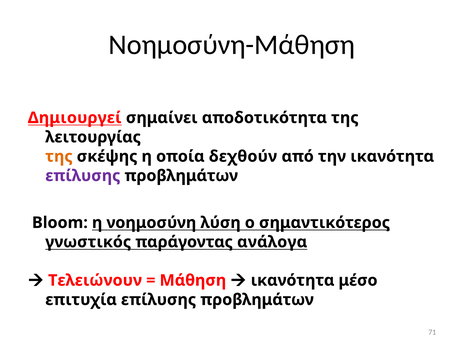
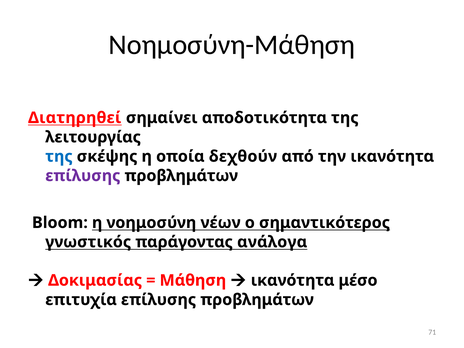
Δημιουργεί: Δημιουργεί -> Διατηρηθεί
της at (59, 156) colour: orange -> blue
λύση: λύση -> νέων
Τελειώνουν: Τελειώνουν -> Δοκιμασίας
